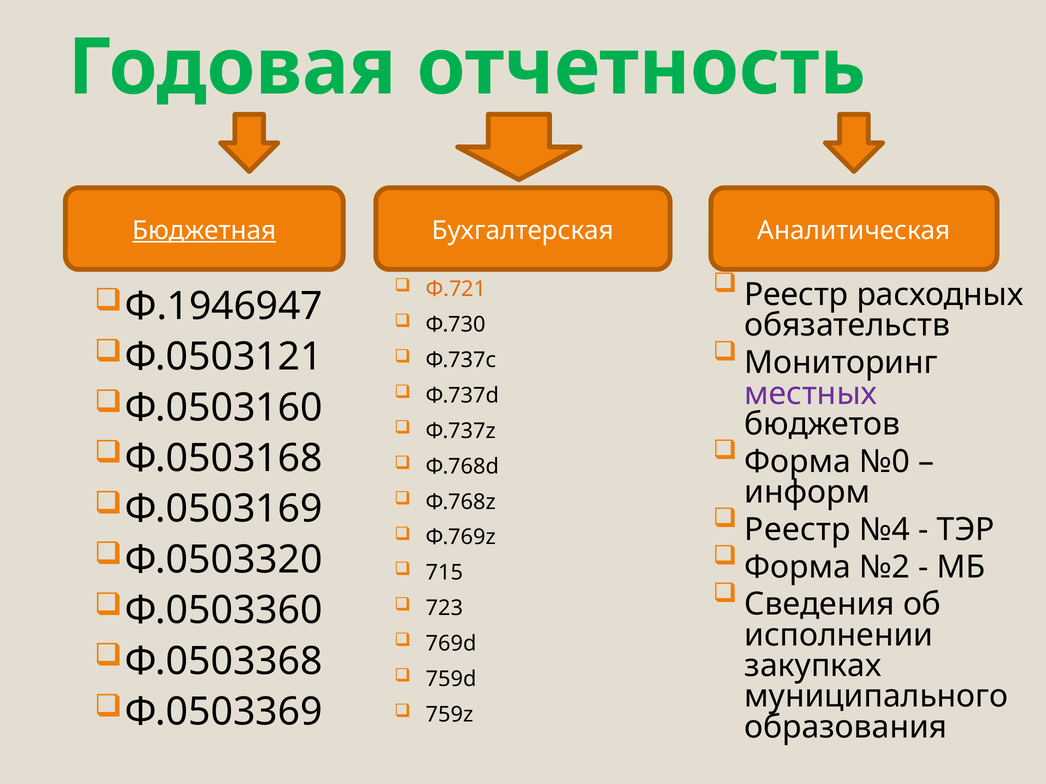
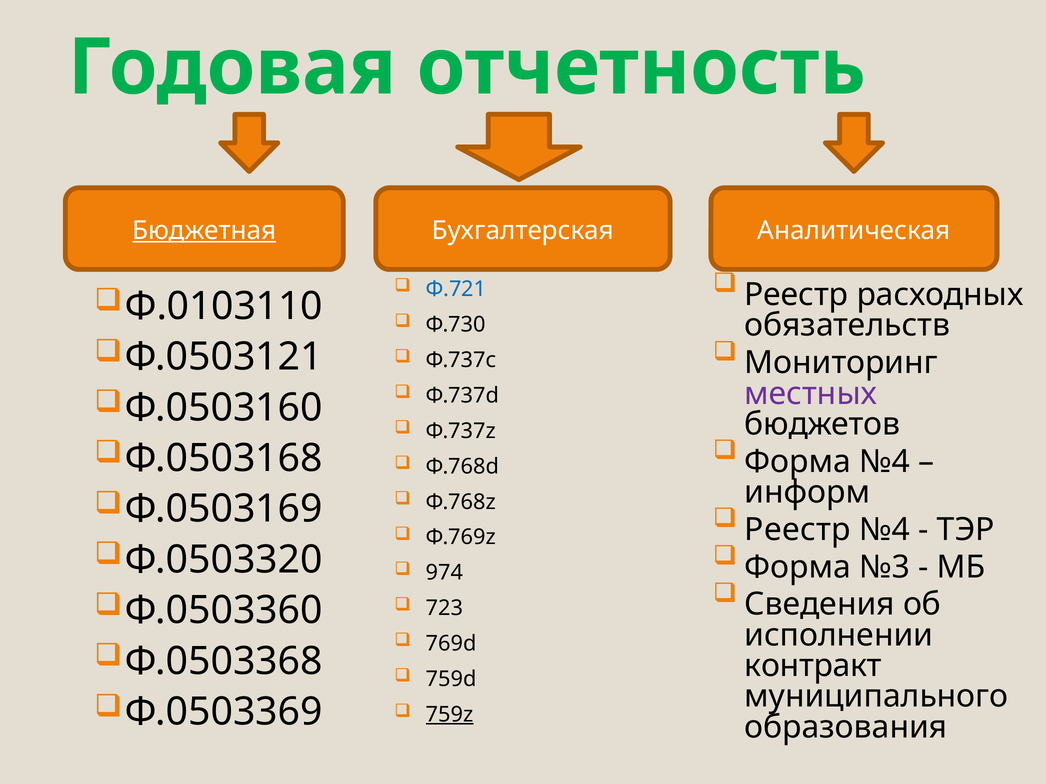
Ф.721 colour: orange -> blue
Ф.1946947: Ф.1946947 -> Ф.0103110
Форма №0: №0 -> №4
№2: №2 -> №3
715: 715 -> 974
закупках: закупках -> контракт
759z underline: none -> present
